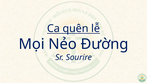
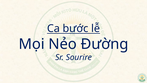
quên: quên -> bước
